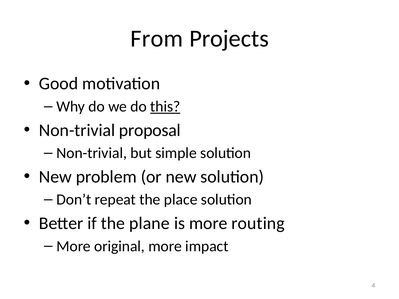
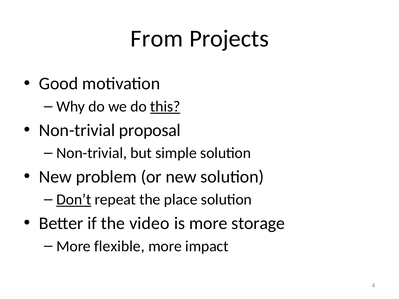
Don’t underline: none -> present
plane: plane -> video
routing: routing -> storage
original: original -> flexible
